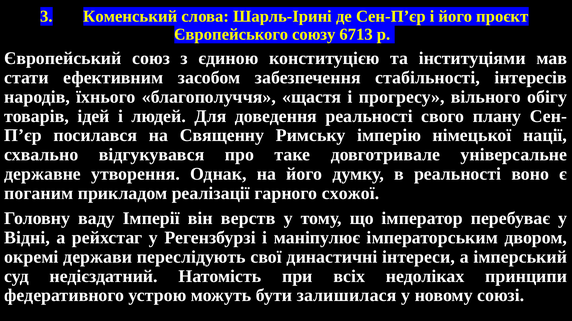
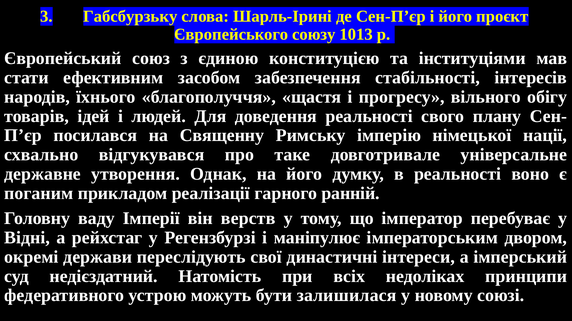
Коменський: Коменський -> Габсбурзьку
6713: 6713 -> 1013
схожої: схожої -> ранній
